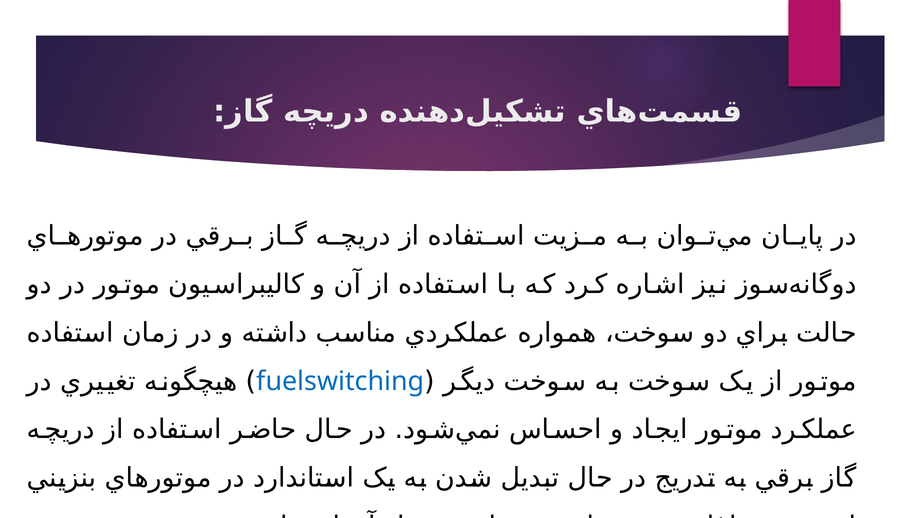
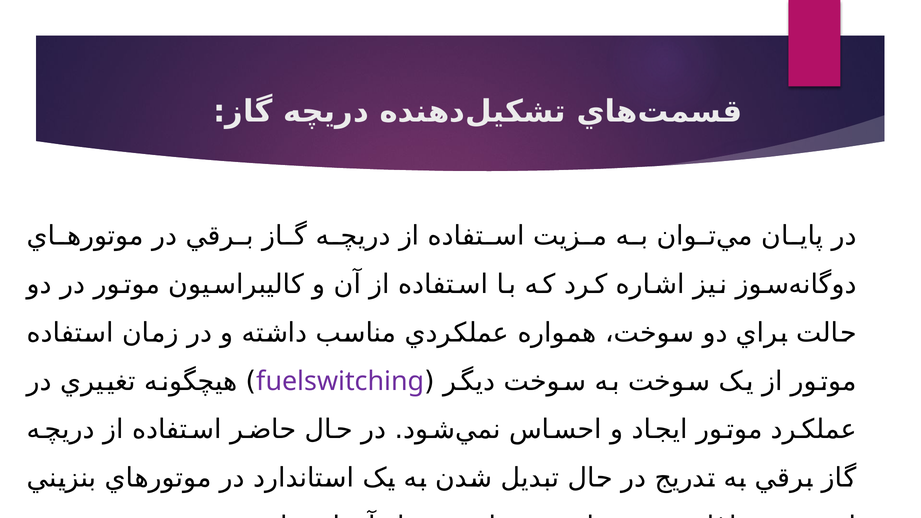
fuelswitching colour: blue -> purple
